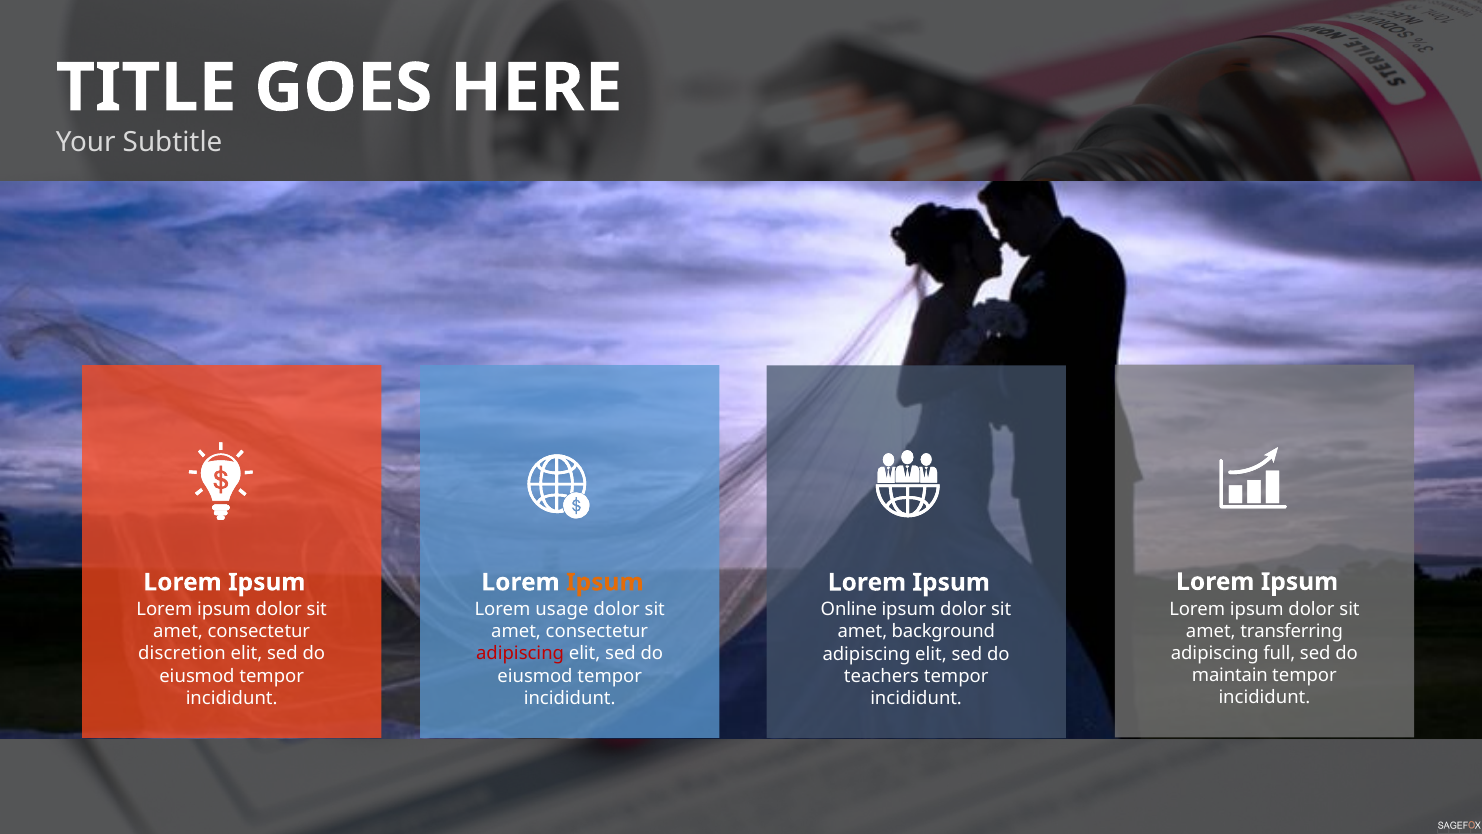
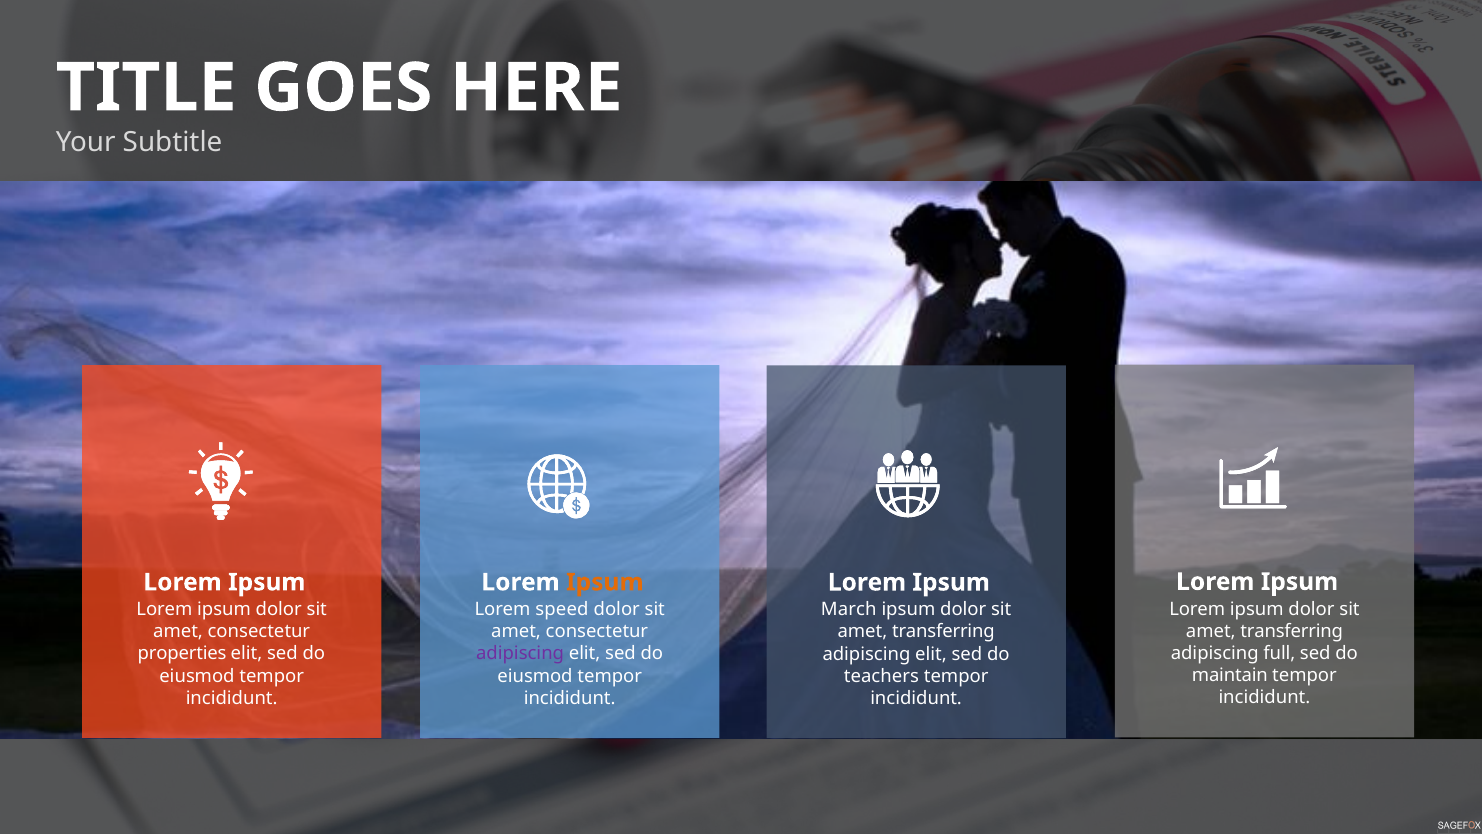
usage: usage -> speed
Online: Online -> March
background at (943, 631): background -> transferring
discretion: discretion -> properties
adipiscing at (520, 654) colour: red -> purple
